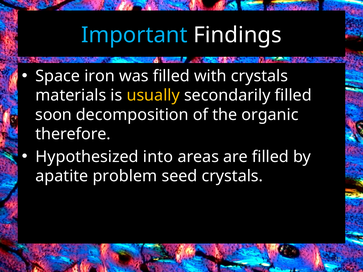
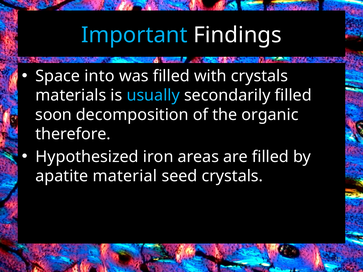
iron: iron -> into
usually colour: yellow -> light blue
into: into -> iron
problem: problem -> material
